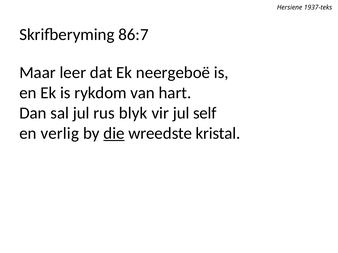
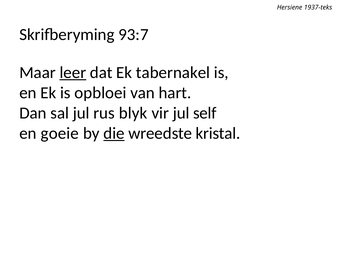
86:7: 86:7 -> 93:7
leer underline: none -> present
neergeboë: neergeboë -> tabernakel
rykdom: rykdom -> opbloei
verlig: verlig -> goeie
